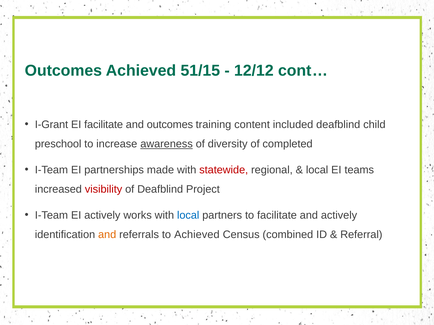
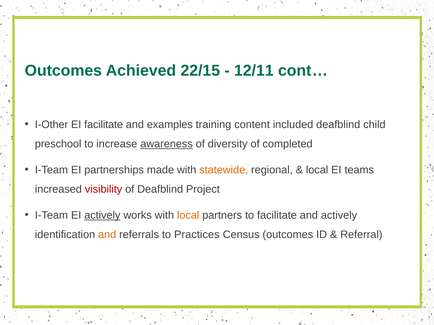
51/15: 51/15 -> 22/15
12/12: 12/12 -> 12/11
I-Grant: I-Grant -> I-Other
and outcomes: outcomes -> examples
statewide colour: red -> orange
actively at (102, 216) underline: none -> present
local at (188, 216) colour: blue -> orange
to Achieved: Achieved -> Practices
Census combined: combined -> outcomes
